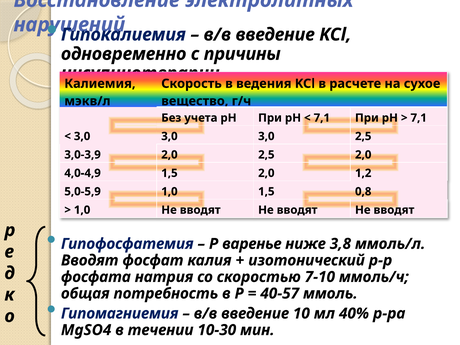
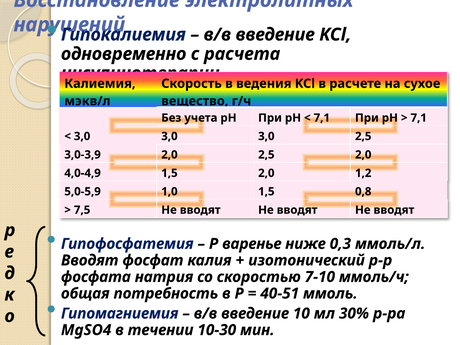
причины: причины -> расчета
1,0 at (82, 210): 1,0 -> 7,5
3,8: 3,8 -> 0,3
40-57: 40-57 -> 40-51
40%: 40% -> 30%
